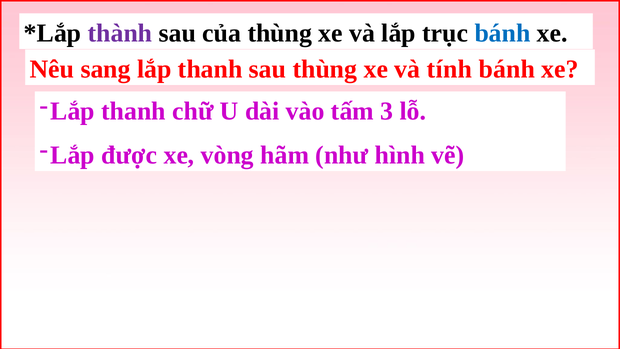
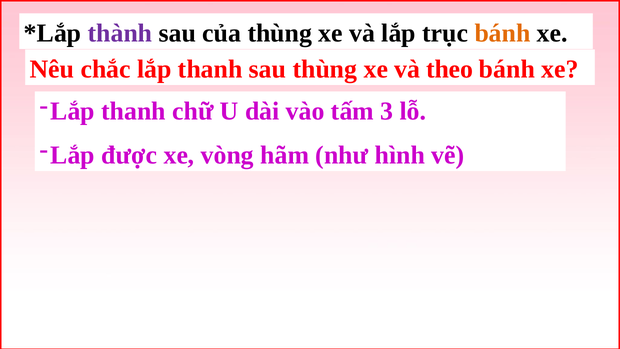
bánh at (502, 33) colour: blue -> orange
sang: sang -> chắc
tính: tính -> theo
